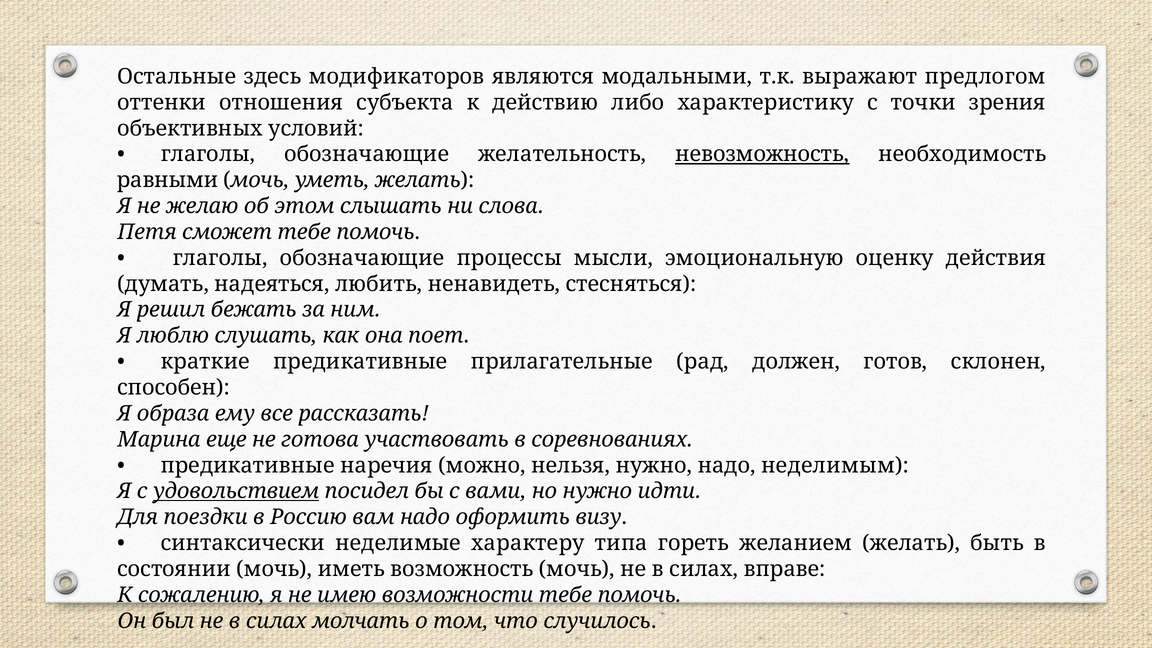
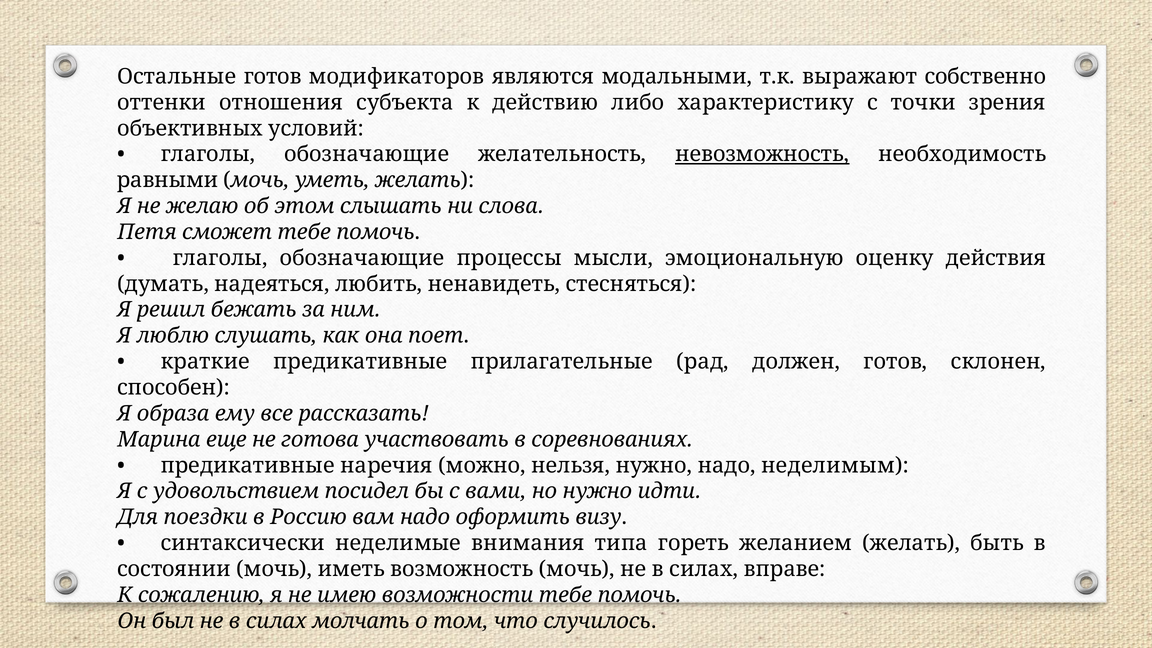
Остальные здесь: здесь -> готов
предлогом: предлогом -> собственно
удовольствием underline: present -> none
характеру: характеру -> внимания
